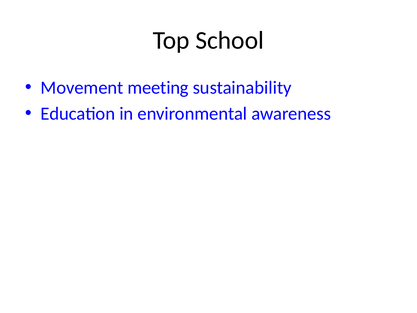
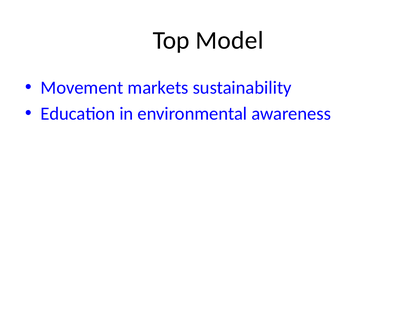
School: School -> Model
meeting: meeting -> markets
